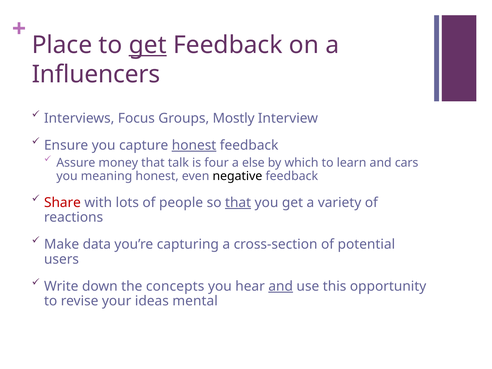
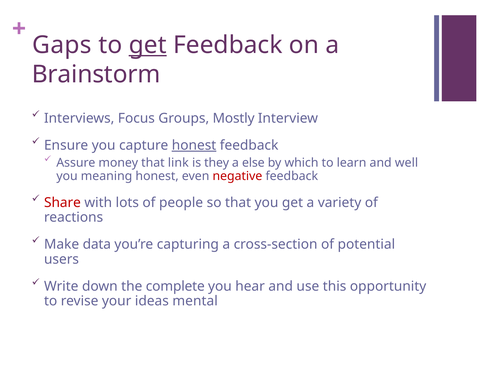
Place: Place -> Gaps
Influencers: Influencers -> Brainstorm
talk: talk -> link
four: four -> they
cars: cars -> well
negative colour: black -> red
that at (238, 203) underline: present -> none
concepts: concepts -> complete
and at (281, 286) underline: present -> none
